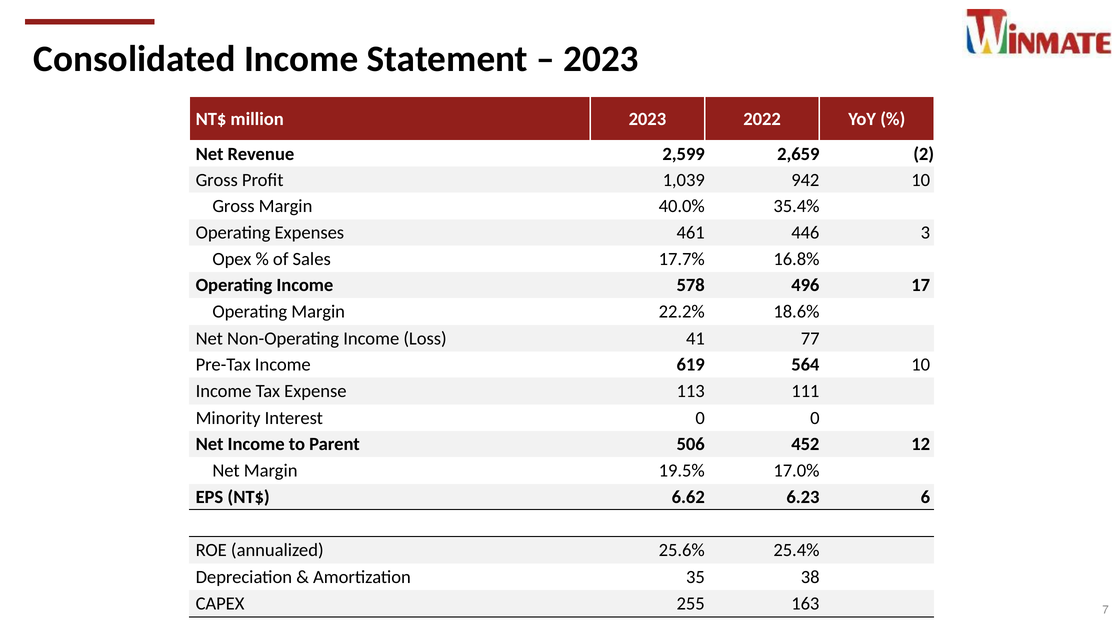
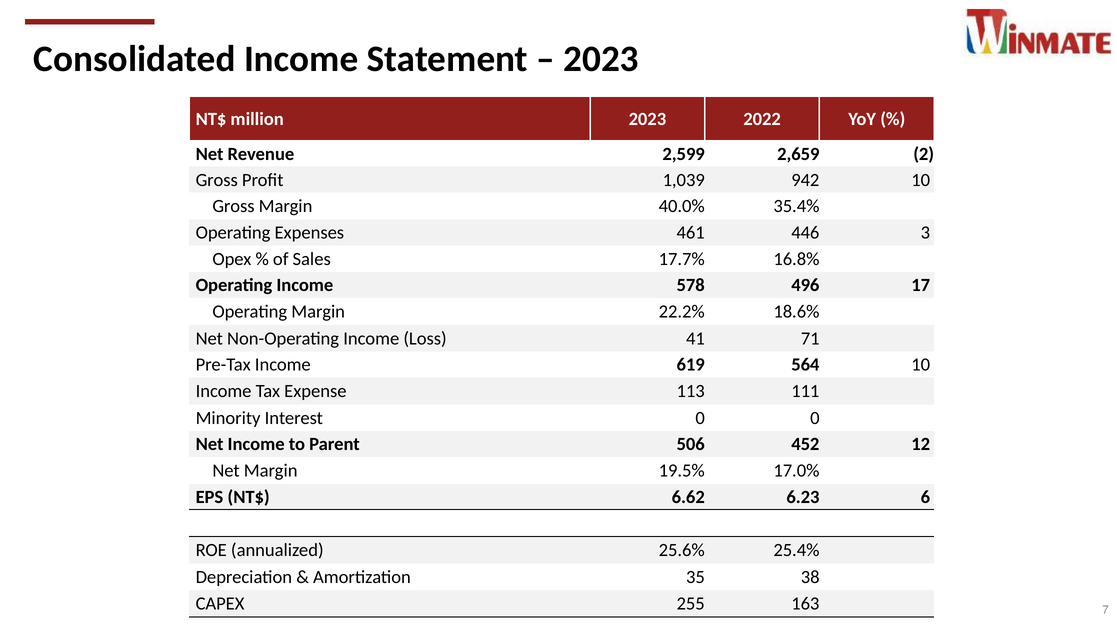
77: 77 -> 71
